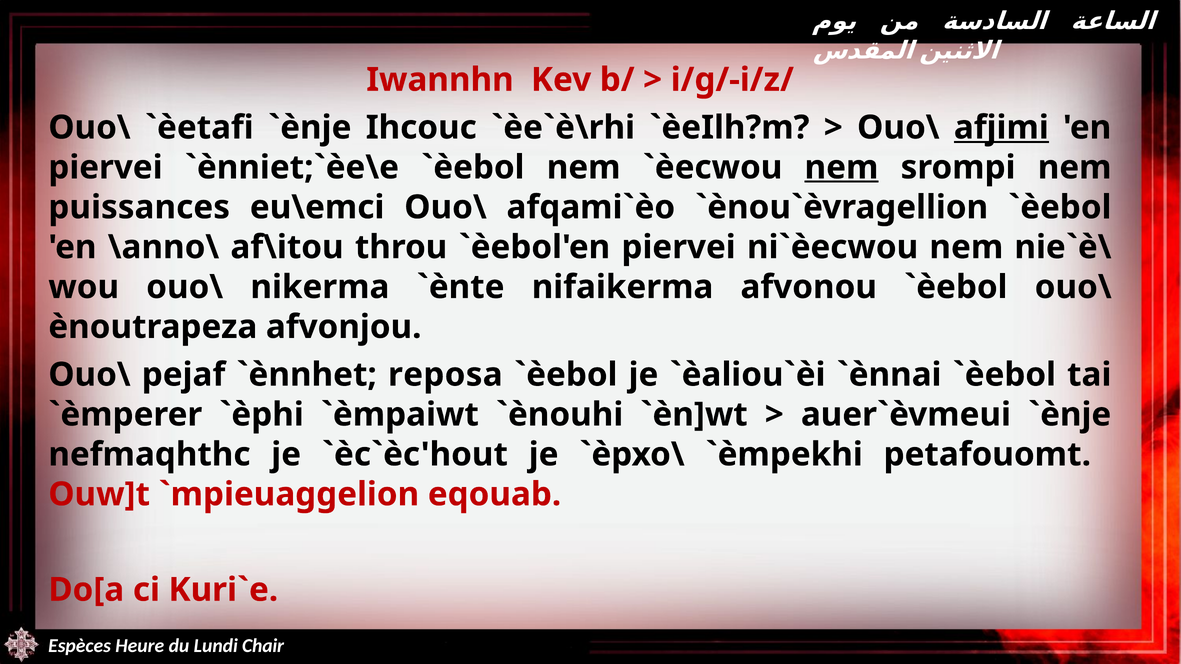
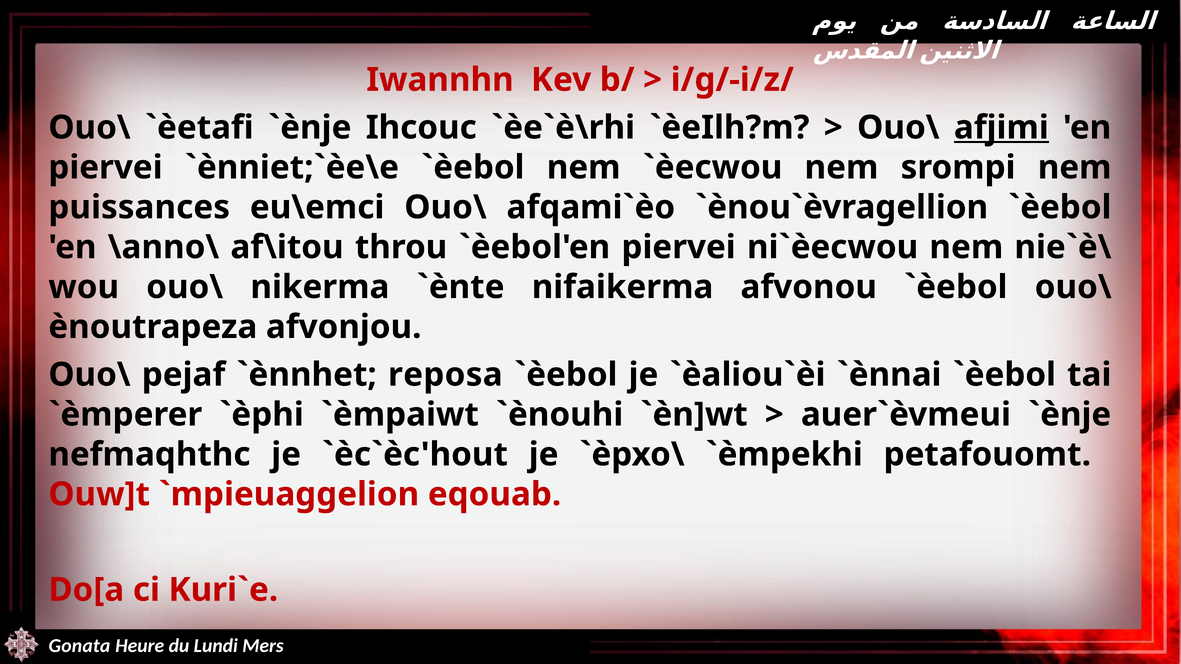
nem at (841, 168) underline: present -> none
Espèces: Espèces -> Gonata
Chair: Chair -> Mers
